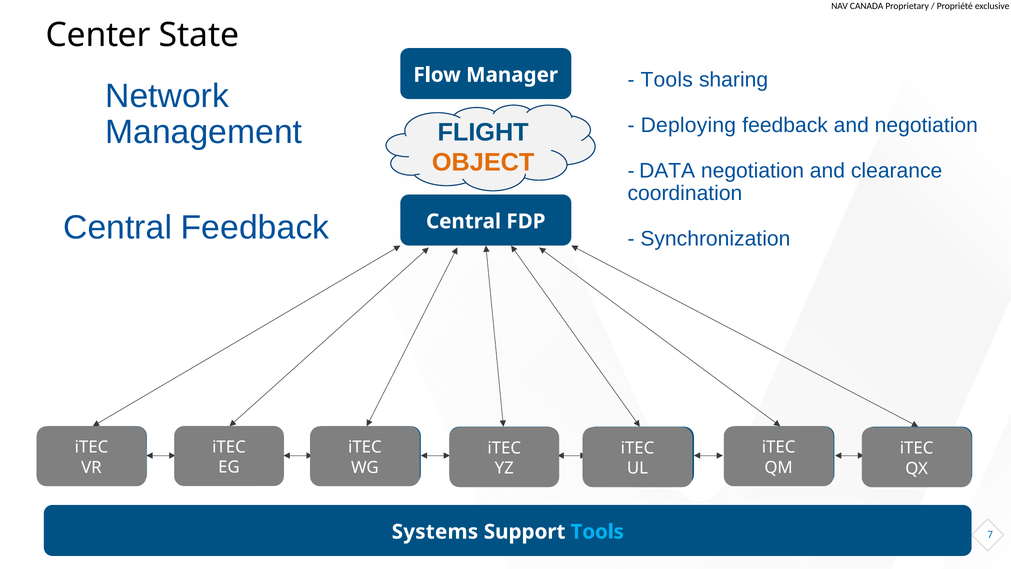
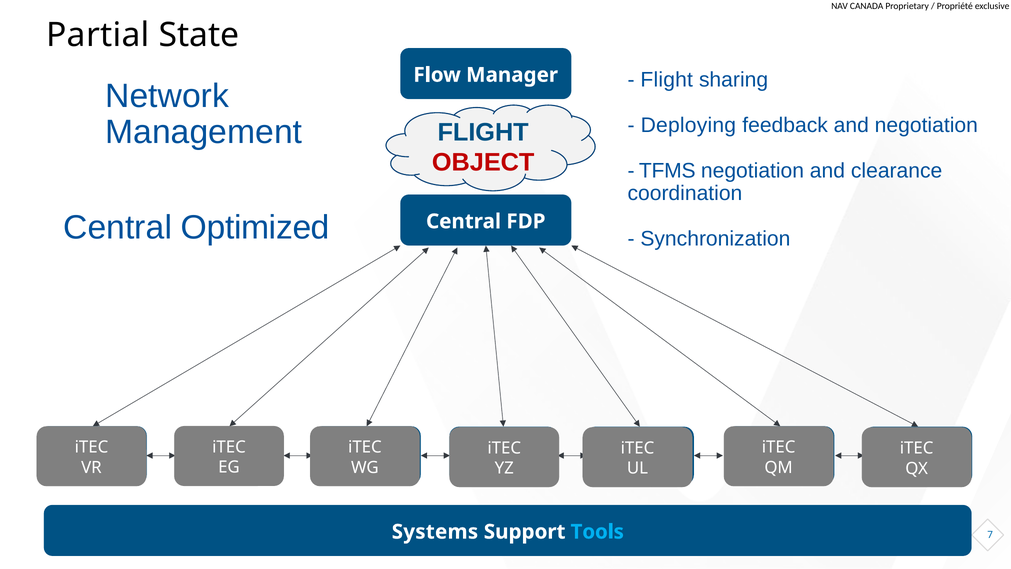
Center: Center -> Partial
Tools at (667, 80): Tools -> Flight
OBJECT colour: orange -> red
DATA: DATA -> TFMS
Central Feedback: Feedback -> Optimized
